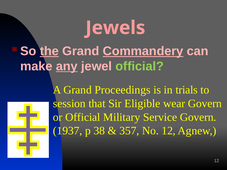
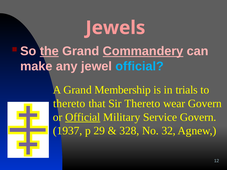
any underline: present -> none
official at (140, 66) colour: light green -> light blue
Proceedings: Proceedings -> Membership
session at (69, 104): session -> thereto
Sir Eligible: Eligible -> Thereto
Official at (83, 117) underline: none -> present
38: 38 -> 29
357: 357 -> 328
No 12: 12 -> 32
